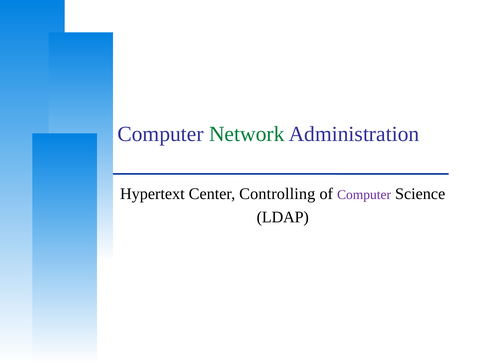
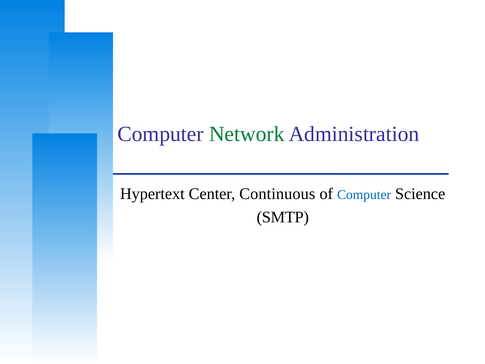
Controlling: Controlling -> Continuous
Computer at (364, 195) colour: purple -> blue
LDAP: LDAP -> SMTP
